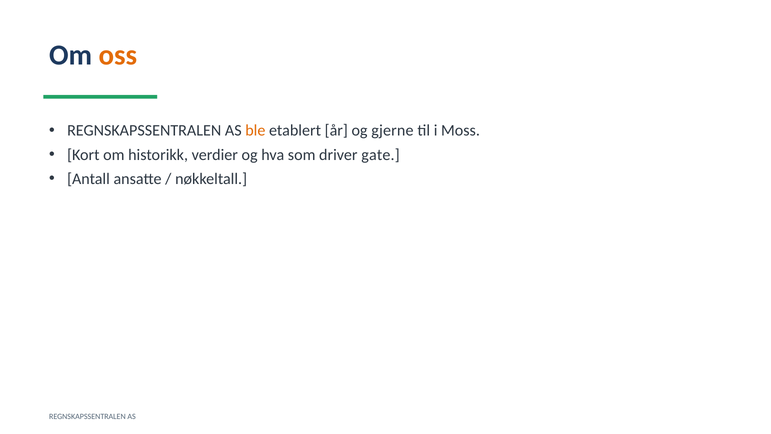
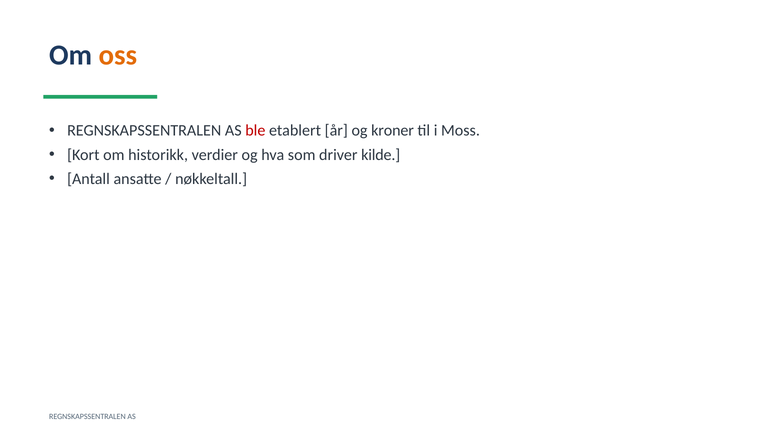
ble colour: orange -> red
gjerne: gjerne -> kroner
gate: gate -> kilde
